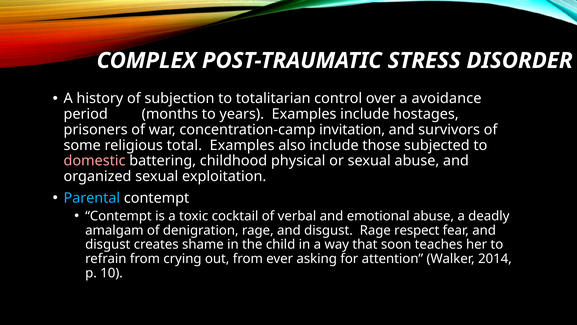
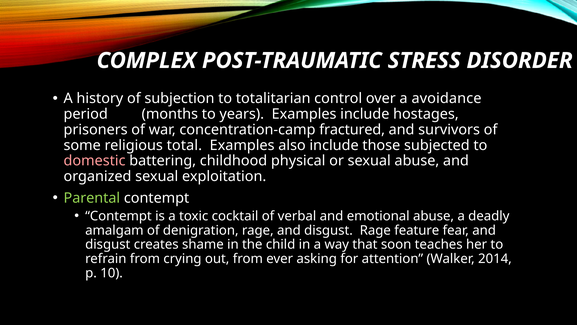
invitation: invitation -> fractured
Parental colour: light blue -> light green
respect: respect -> feature
